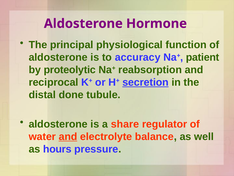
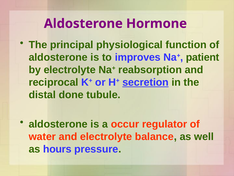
accuracy: accuracy -> improves
by proteolytic: proteolytic -> electrolyte
share: share -> occur
and at (68, 136) underline: present -> none
